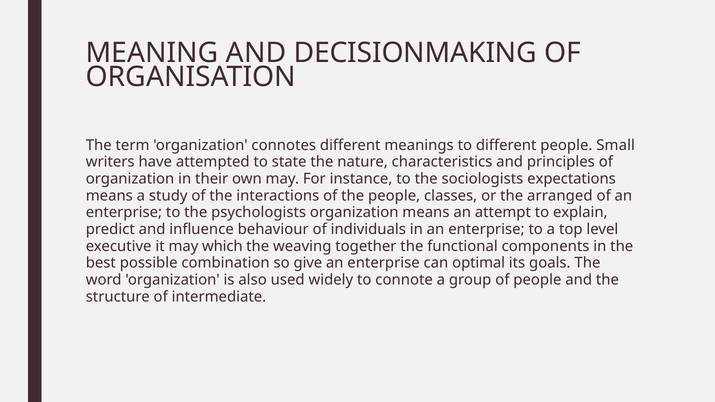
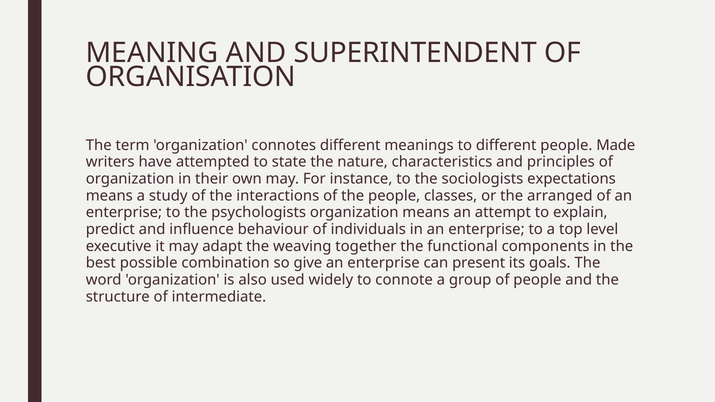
DECISIONMAKING: DECISIONMAKING -> SUPERINTENDENT
Small: Small -> Made
which: which -> adapt
optimal: optimal -> present
